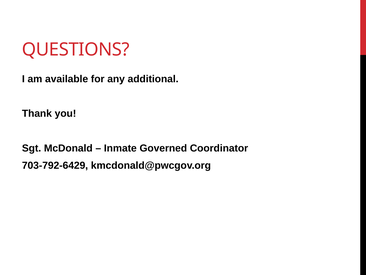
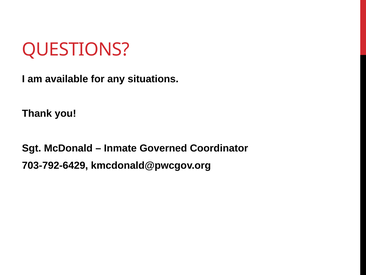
additional: additional -> situations
